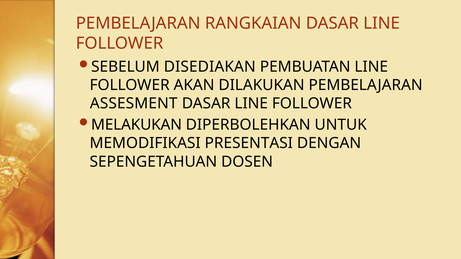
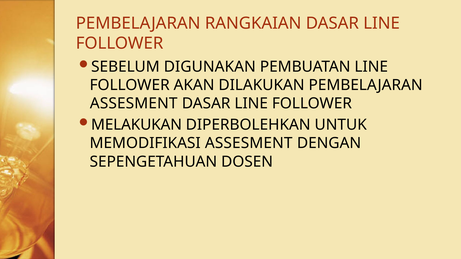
DISEDIAKAN: DISEDIAKAN -> DIGUNAKAN
MEMODIFIKASI PRESENTASI: PRESENTASI -> ASSESMENT
